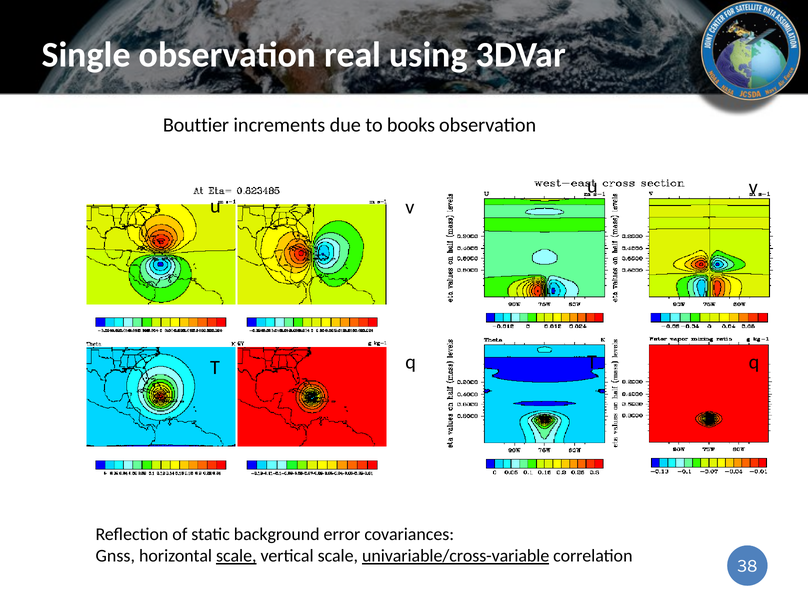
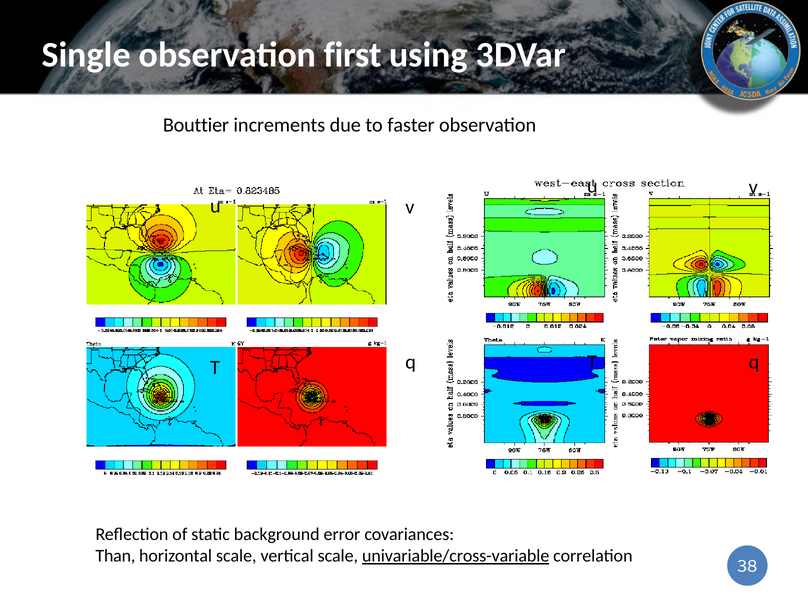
real: real -> first
books: books -> faster
Gnss: Gnss -> Than
scale at (236, 556) underline: present -> none
